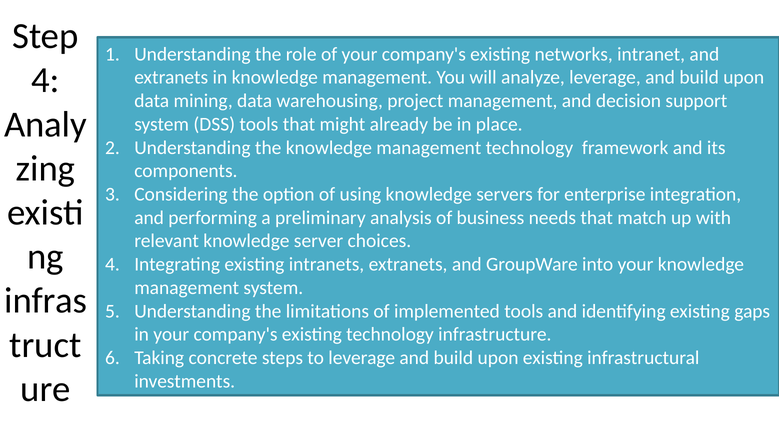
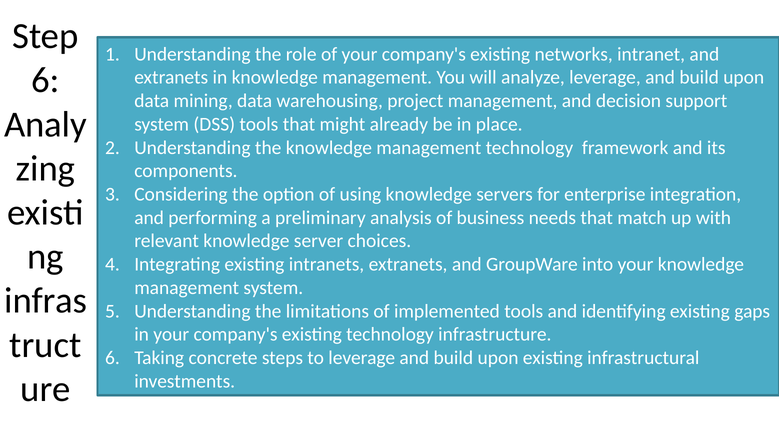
4 at (45, 80): 4 -> 6
